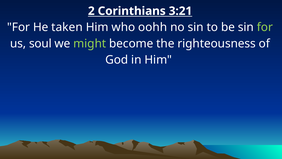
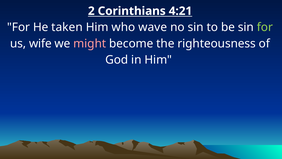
3:21: 3:21 -> 4:21
oohh: oohh -> wave
soul: soul -> wife
might colour: light green -> pink
